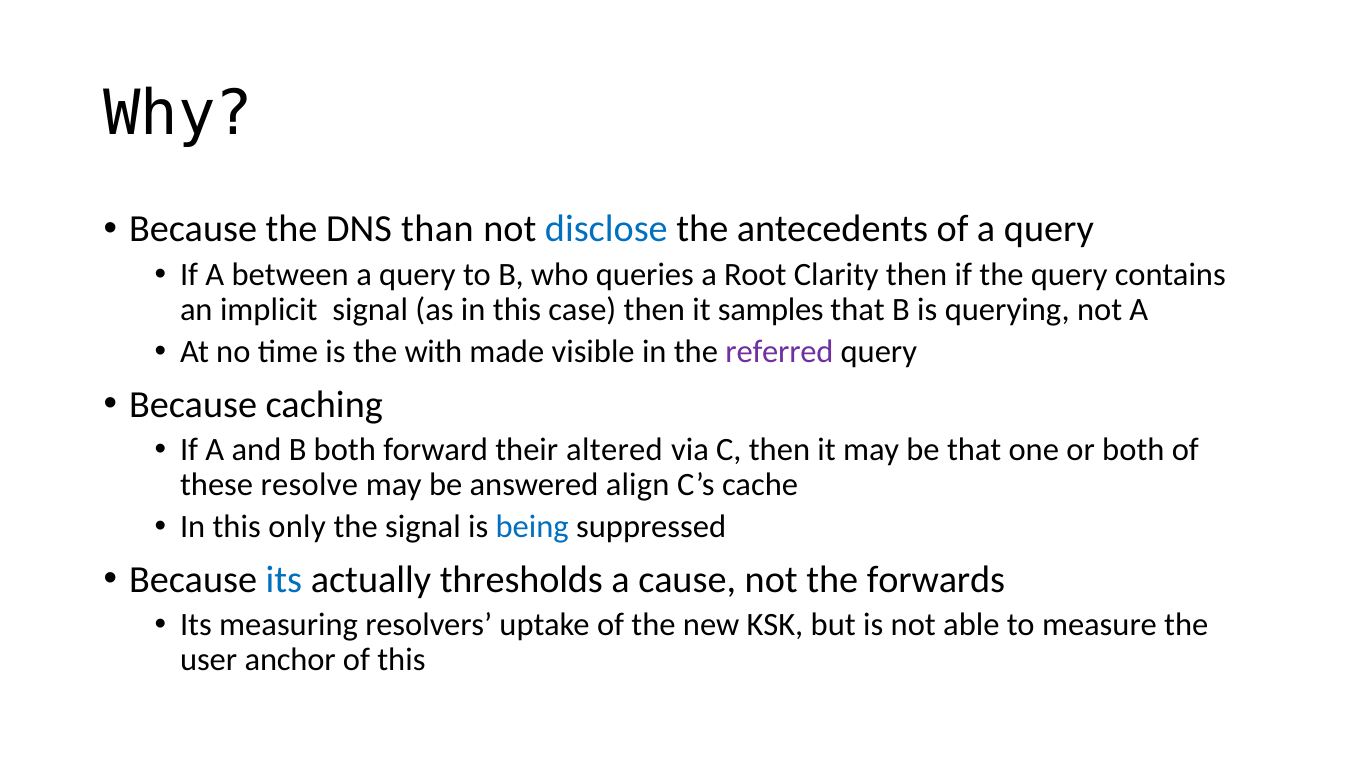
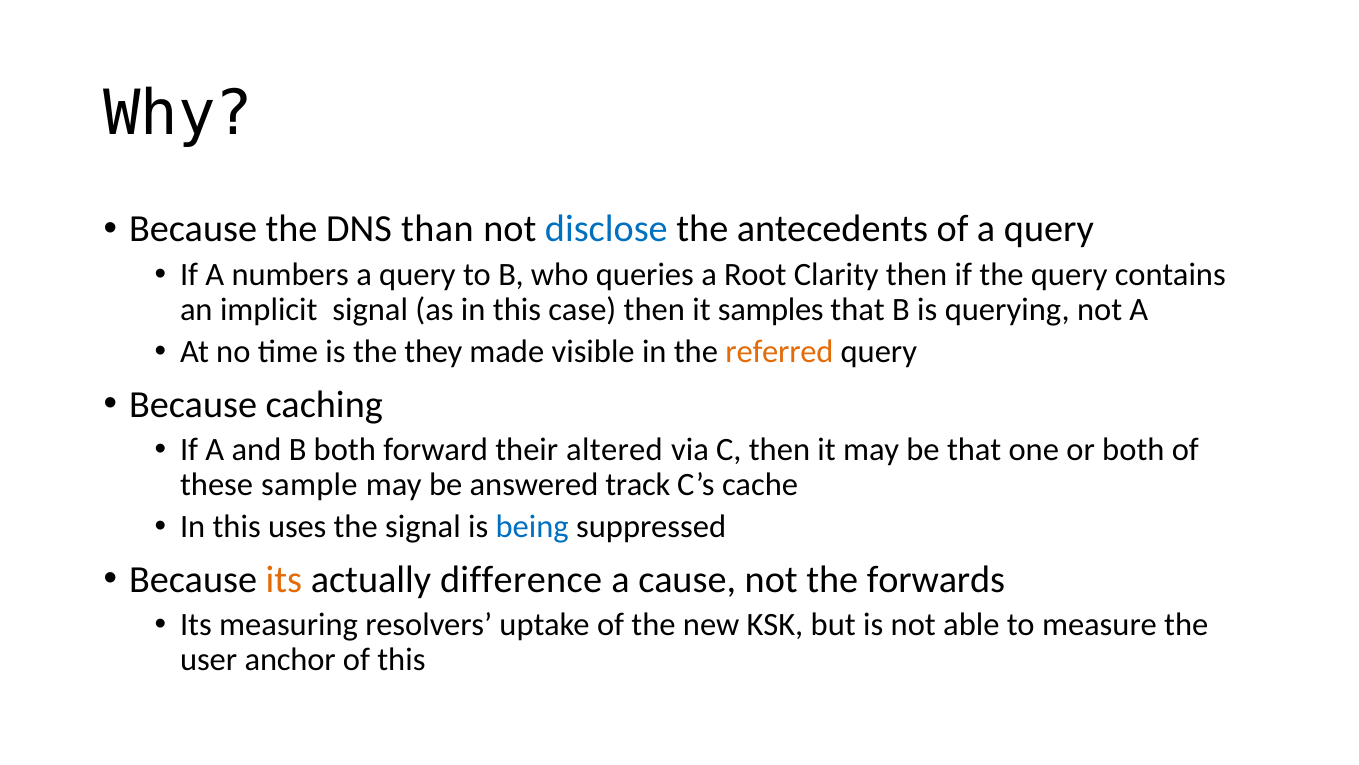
between: between -> numbers
with: with -> they
referred colour: purple -> orange
resolve: resolve -> sample
align: align -> track
only: only -> uses
its at (284, 579) colour: blue -> orange
thresholds: thresholds -> difference
